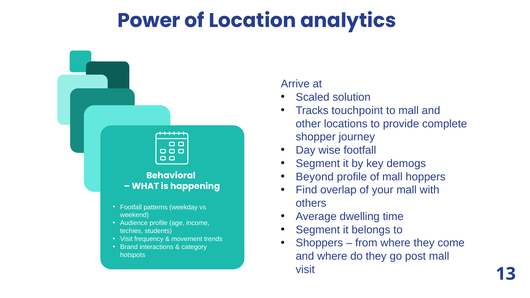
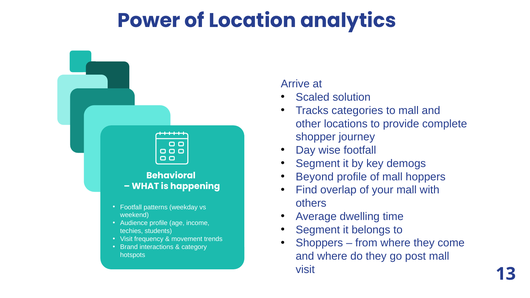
touchpoint: touchpoint -> categories
